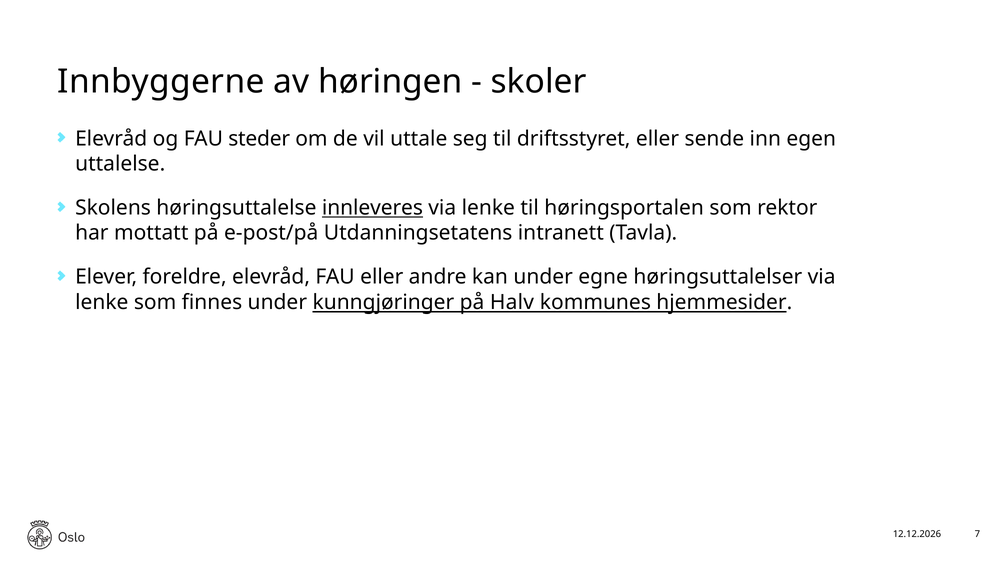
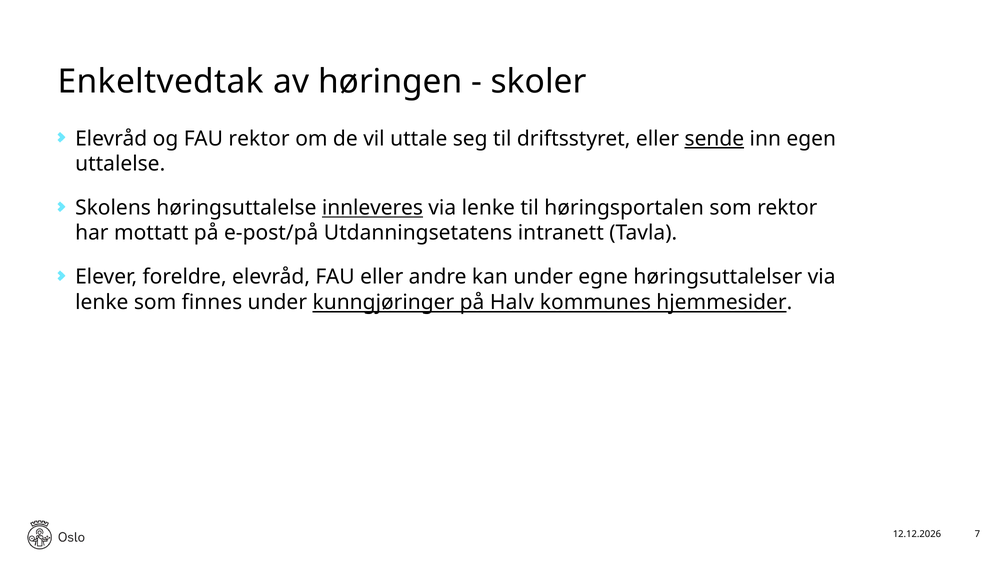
Innbyggerne: Innbyggerne -> Enkeltvedtak
FAU steder: steder -> rektor
sende underline: none -> present
